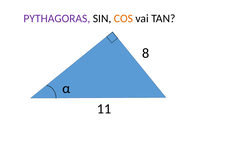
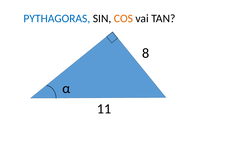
PYTHAGORAS colour: purple -> blue
